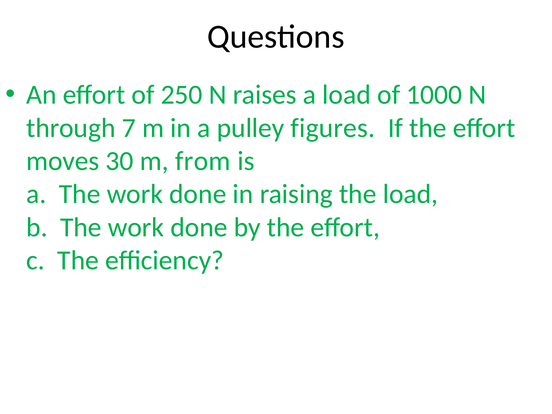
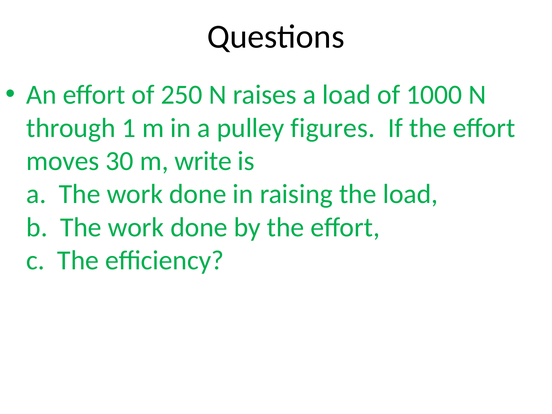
7: 7 -> 1
from: from -> write
